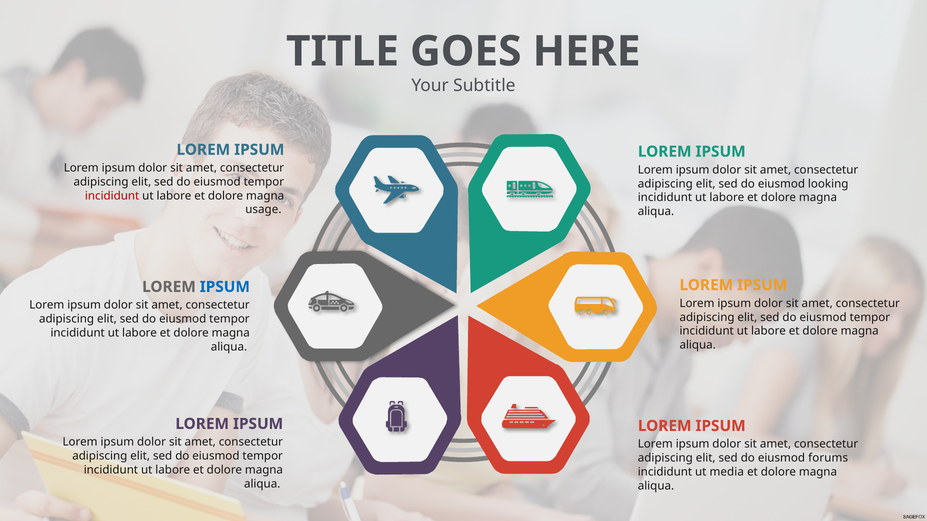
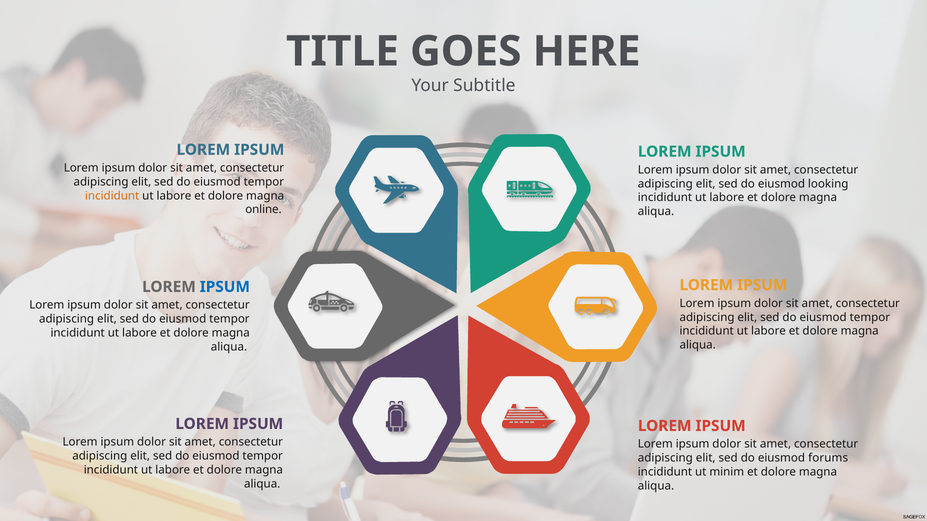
incididunt at (112, 196) colour: red -> orange
usage: usage -> online
media: media -> minim
